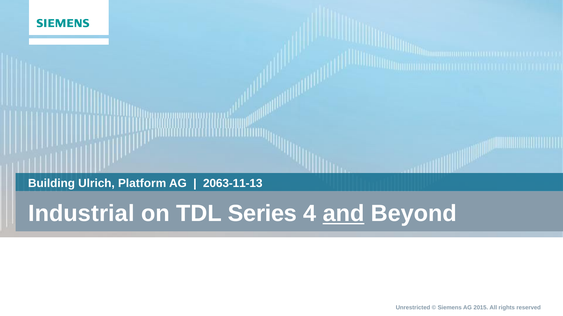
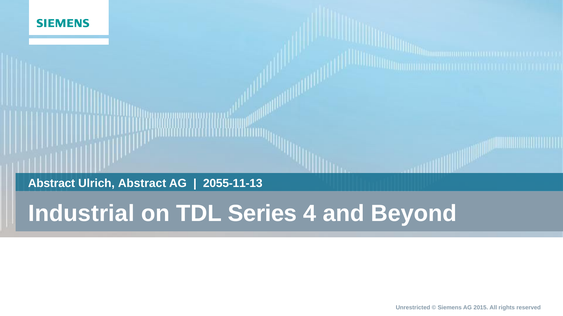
Building at (52, 184): Building -> Abstract
Ulrich Platform: Platform -> Abstract
2063-11-13: 2063-11-13 -> 2055-11-13
and underline: present -> none
